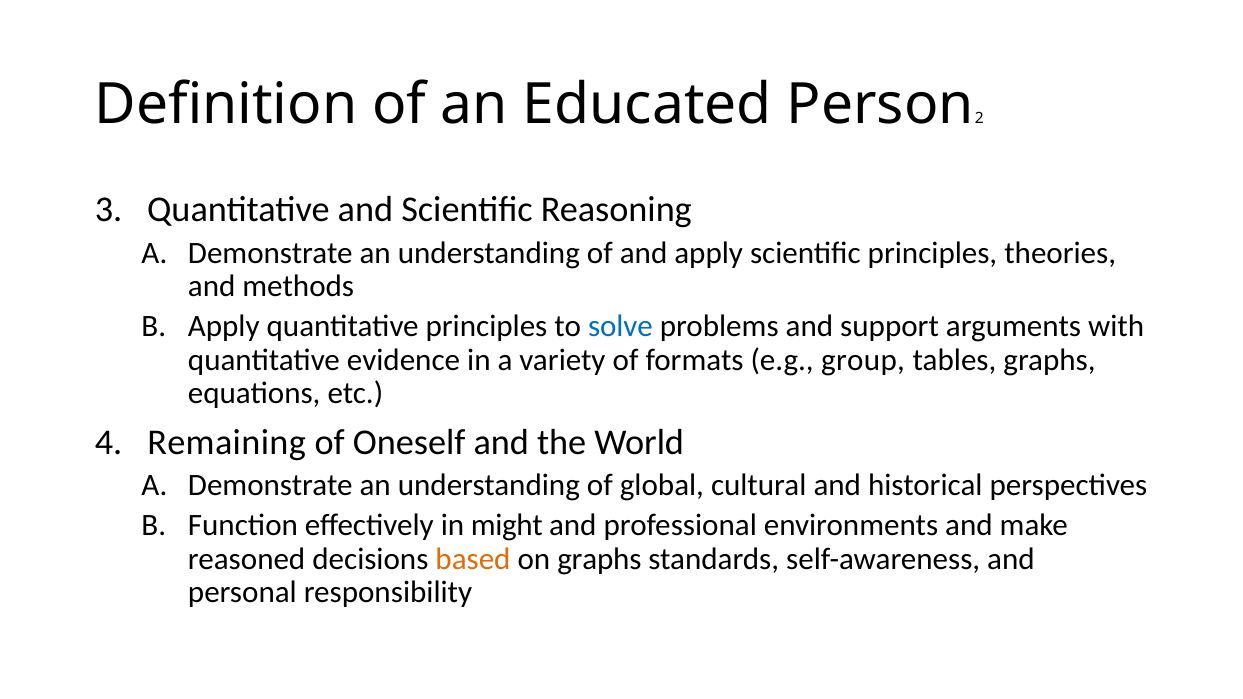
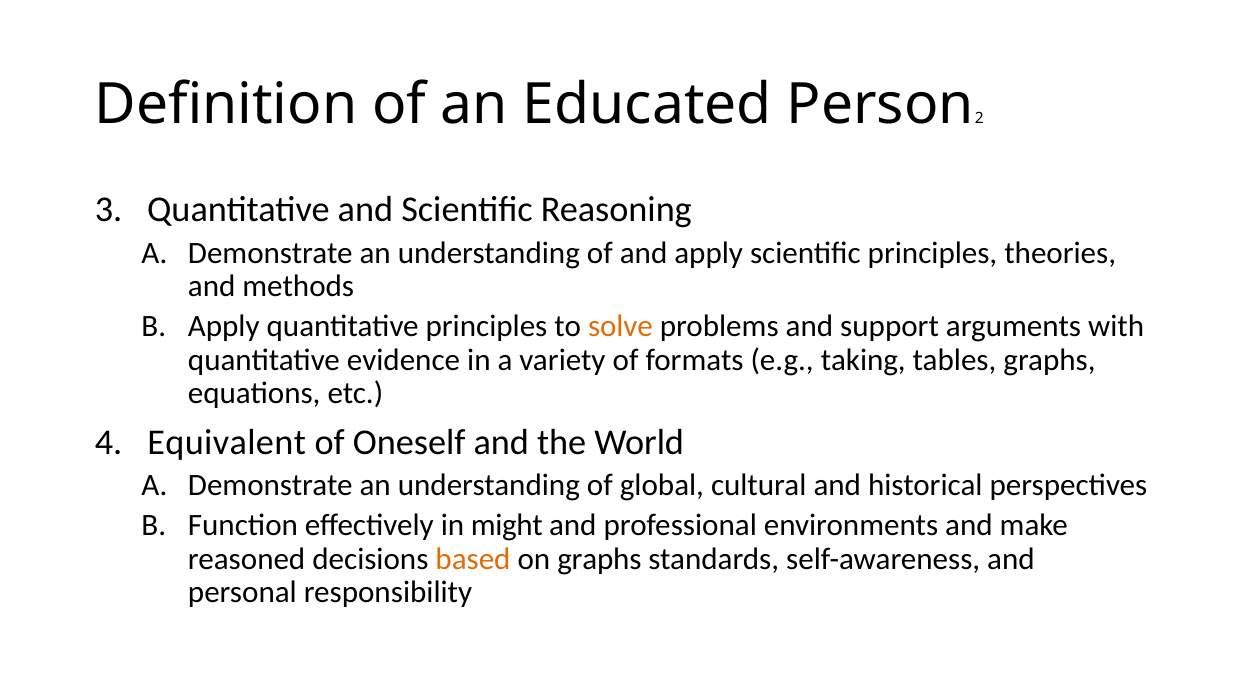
solve colour: blue -> orange
group: group -> taking
Remaining: Remaining -> Equivalent
